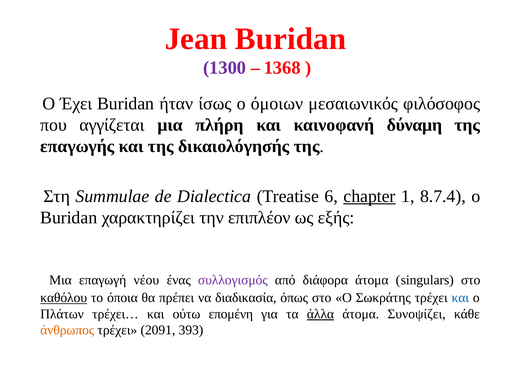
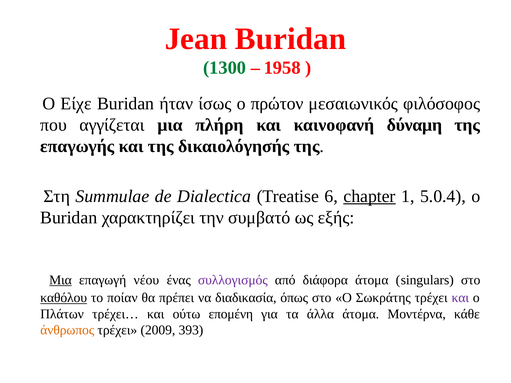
1300 colour: purple -> green
1368: 1368 -> 1958
Έχει: Έχει -> Είχε
όμοιων: όμοιων -> πρώτον
8.7.4: 8.7.4 -> 5.0.4
επιπλέον: επιπλέον -> συμβατό
Μια at (60, 280) underline: none -> present
όποια: όποια -> ποίαν
και at (460, 298) colour: blue -> purple
άλλα underline: present -> none
Συνοψίζει: Συνοψίζει -> Μοντέρνα
2091: 2091 -> 2009
